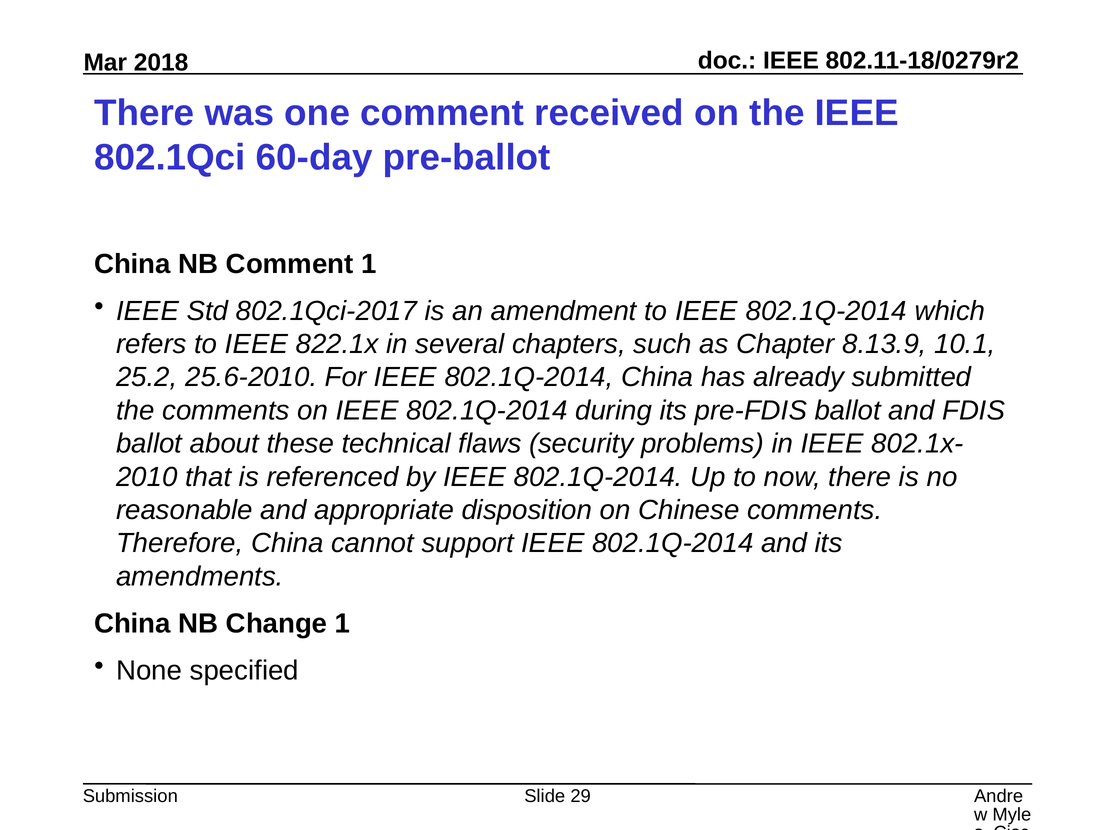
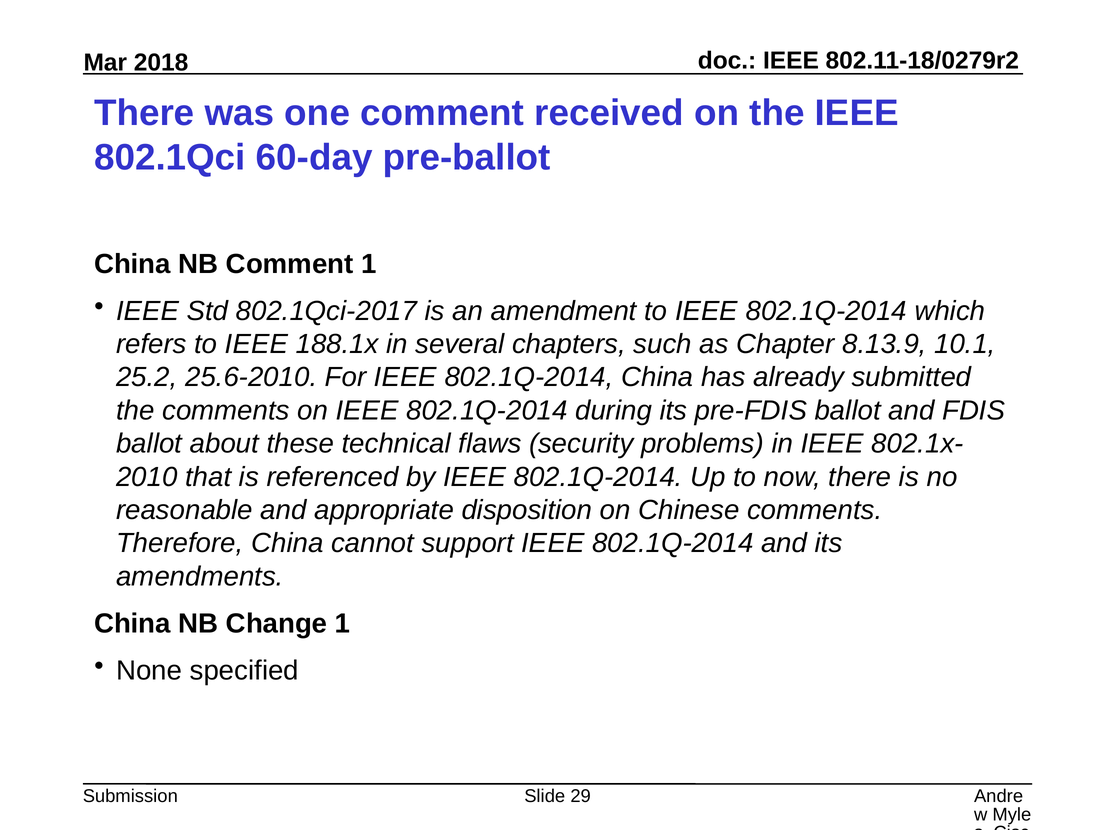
822.1x: 822.1x -> 188.1x
